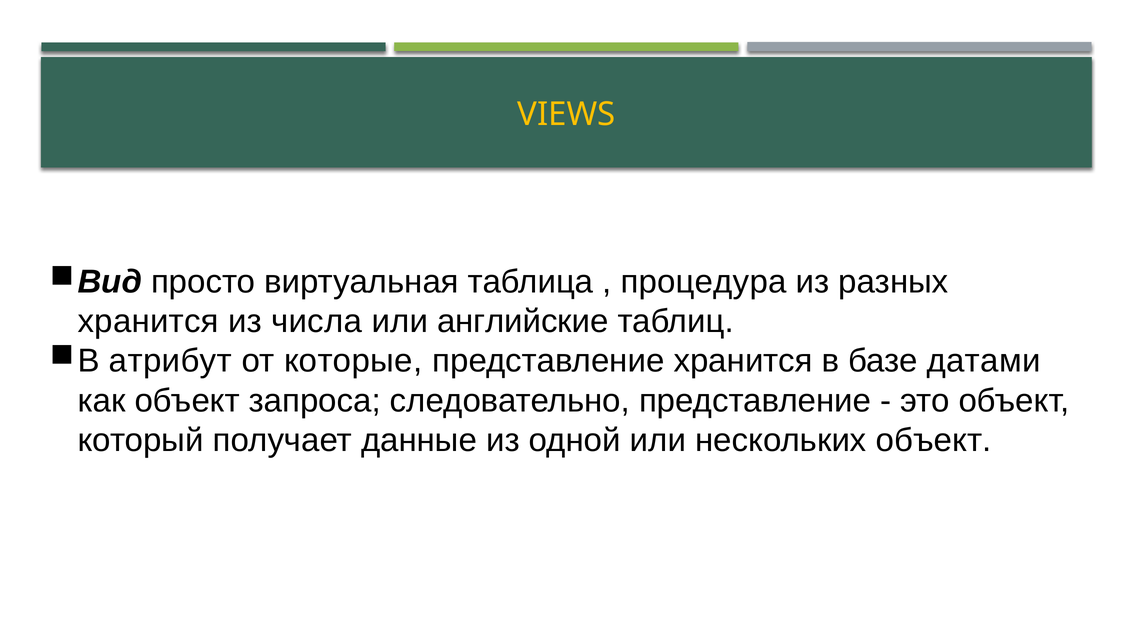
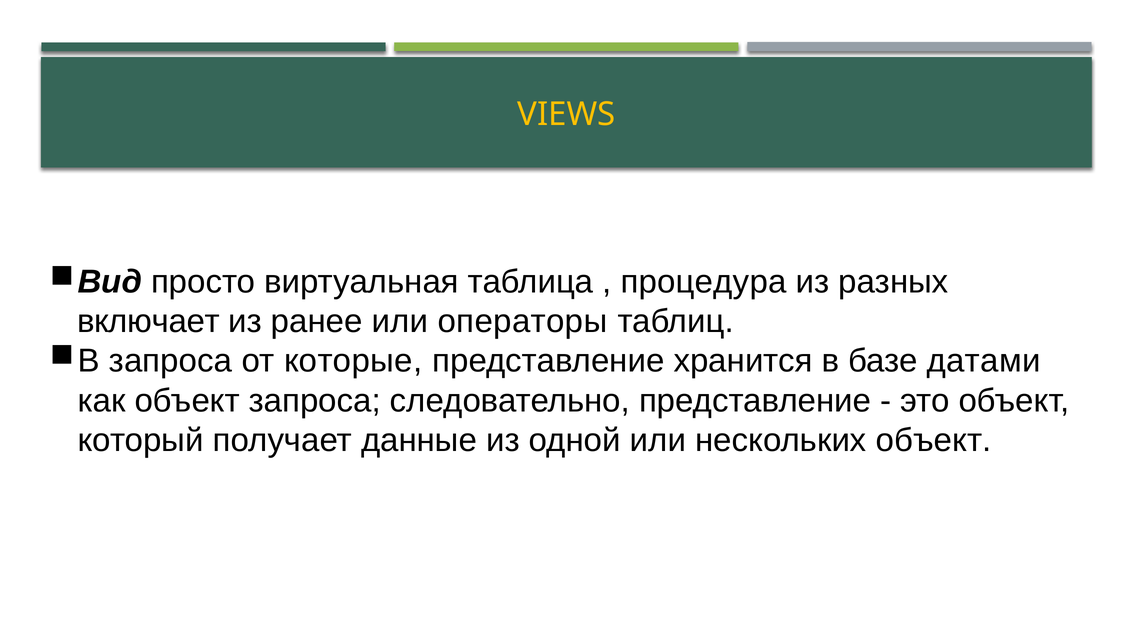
хранится at (148, 322): хранится -> включает
числа: числа -> ранее
английские: английские -> операторы
атрибут at (170, 361): атрибут -> запроса
